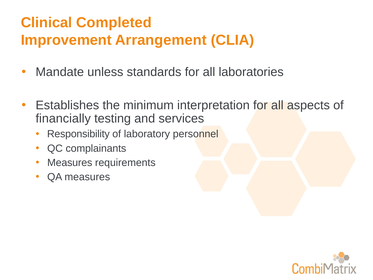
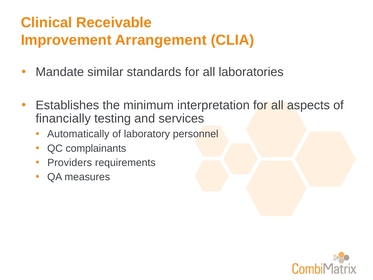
Completed: Completed -> Receivable
unless: unless -> similar
Responsibility: Responsibility -> Automatically
Measures at (70, 163): Measures -> Providers
